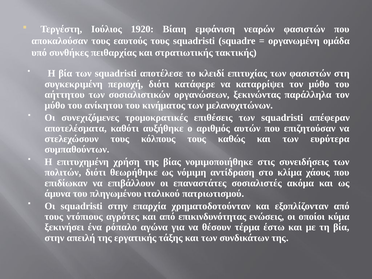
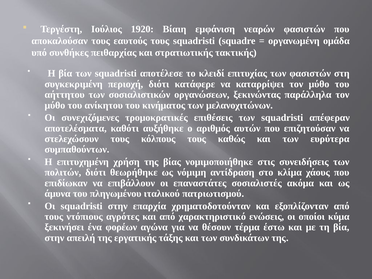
επικινδυνότητας: επικινδυνότητας -> χαρακτηριστικό
ρόπαλο: ρόπαλο -> φορέων
